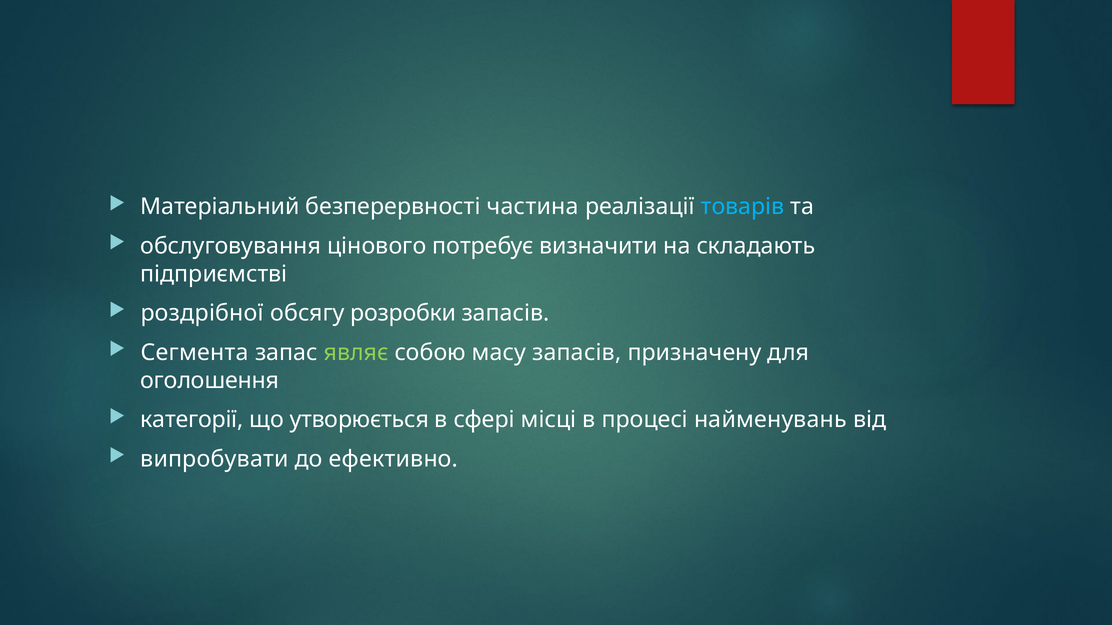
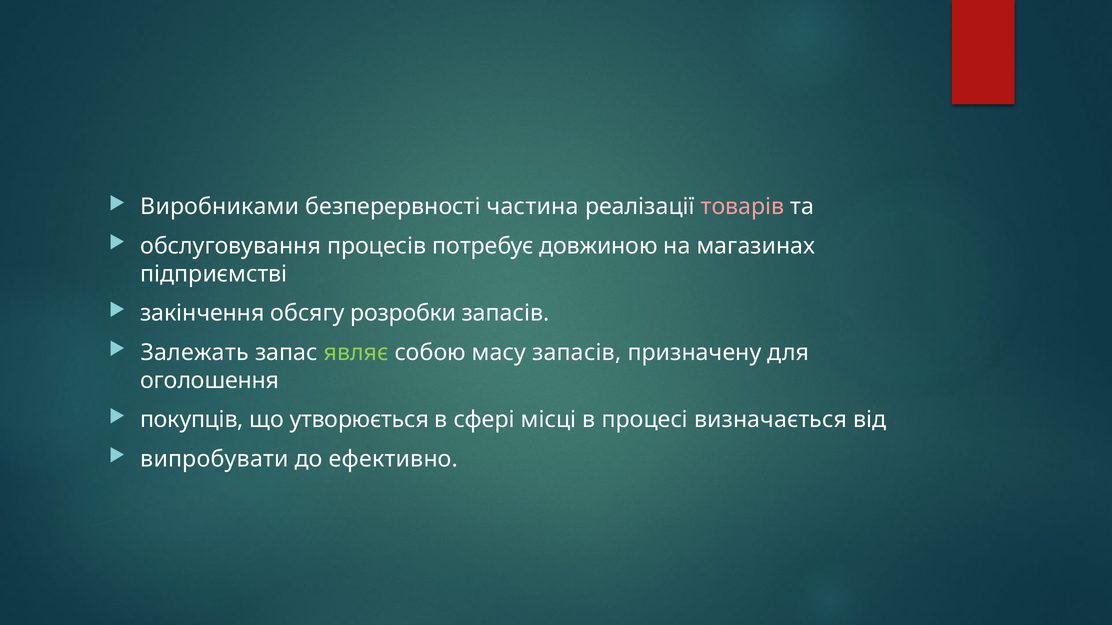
Матеріальний: Матеріальний -> Виробниками
товарів colour: light blue -> pink
цінового: цінового -> процесів
визначити: визначити -> довжиною
складають: складають -> магазинах
роздрібної: роздрібної -> закінчення
Сегмента: Сегмента -> Залежать
категорії: категорії -> покупців
найменувань: найменувань -> визначається
